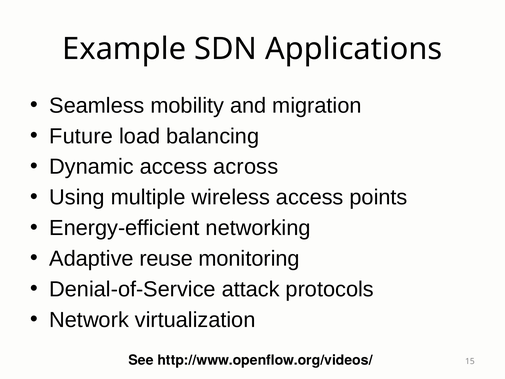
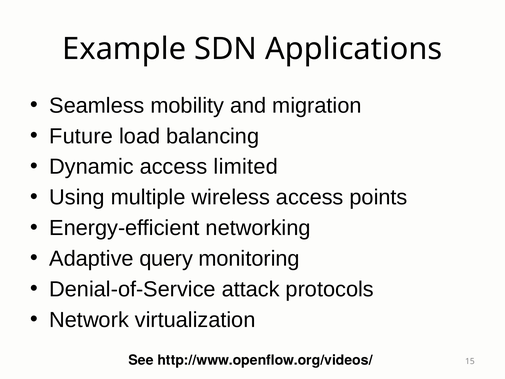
across: across -> limited
reuse: reuse -> query
